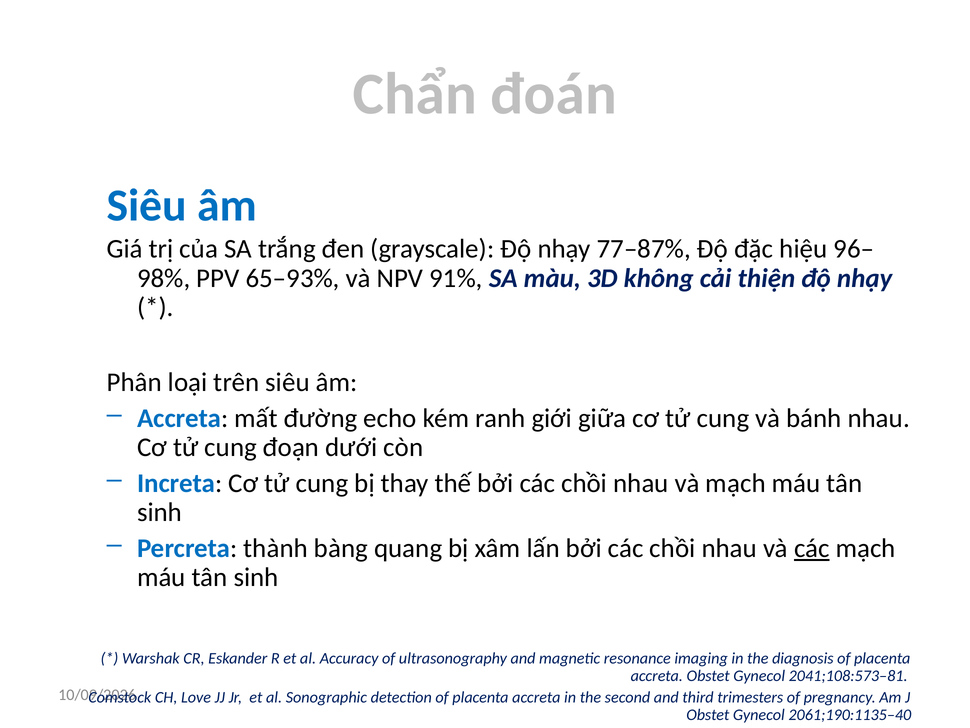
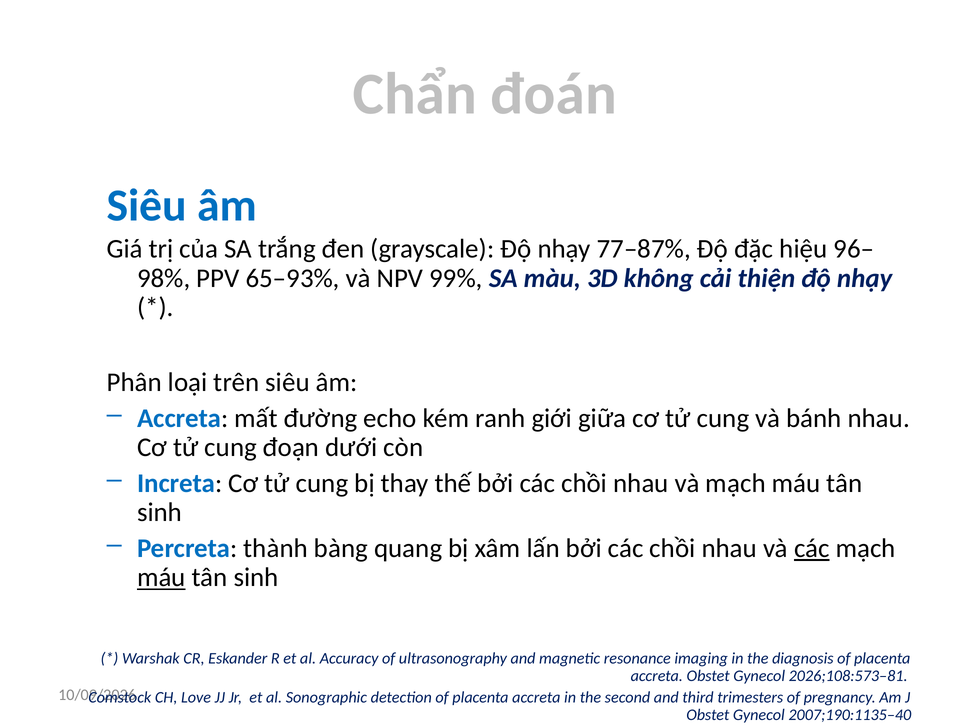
91%: 91% -> 99%
máu at (161, 577) underline: none -> present
2041;108:573–81: 2041;108:573–81 -> 2026;108:573–81
2061;190:1135–40: 2061;190:1135–40 -> 2007;190:1135–40
